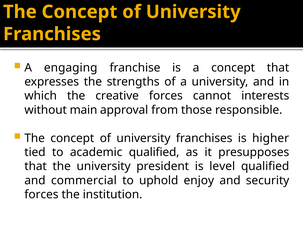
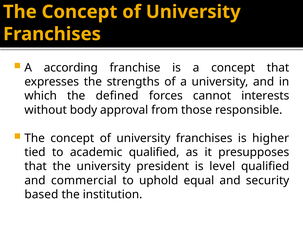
engaging: engaging -> according
creative: creative -> defined
main: main -> body
enjoy: enjoy -> equal
forces at (41, 195): forces -> based
